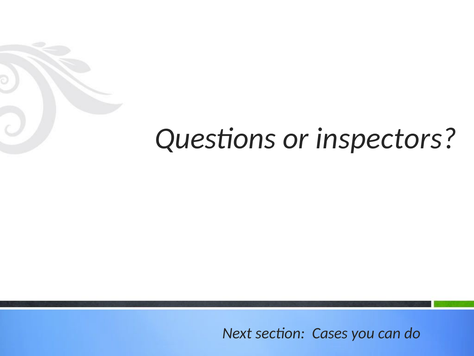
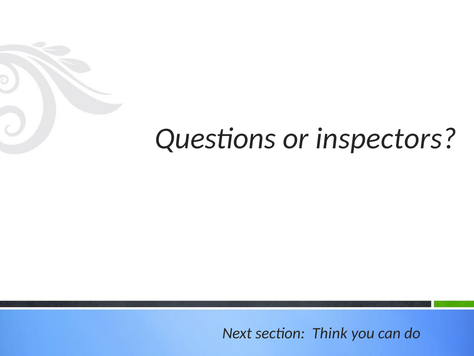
Cases: Cases -> Think
